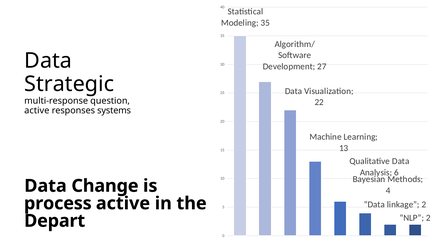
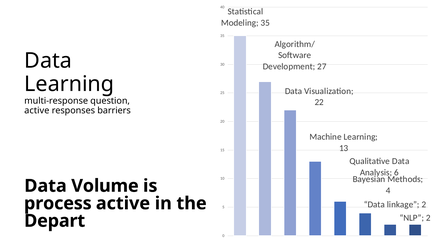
Strategic at (69, 84): Strategic -> Learning
systems: systems -> barriers
Change: Change -> Volume
